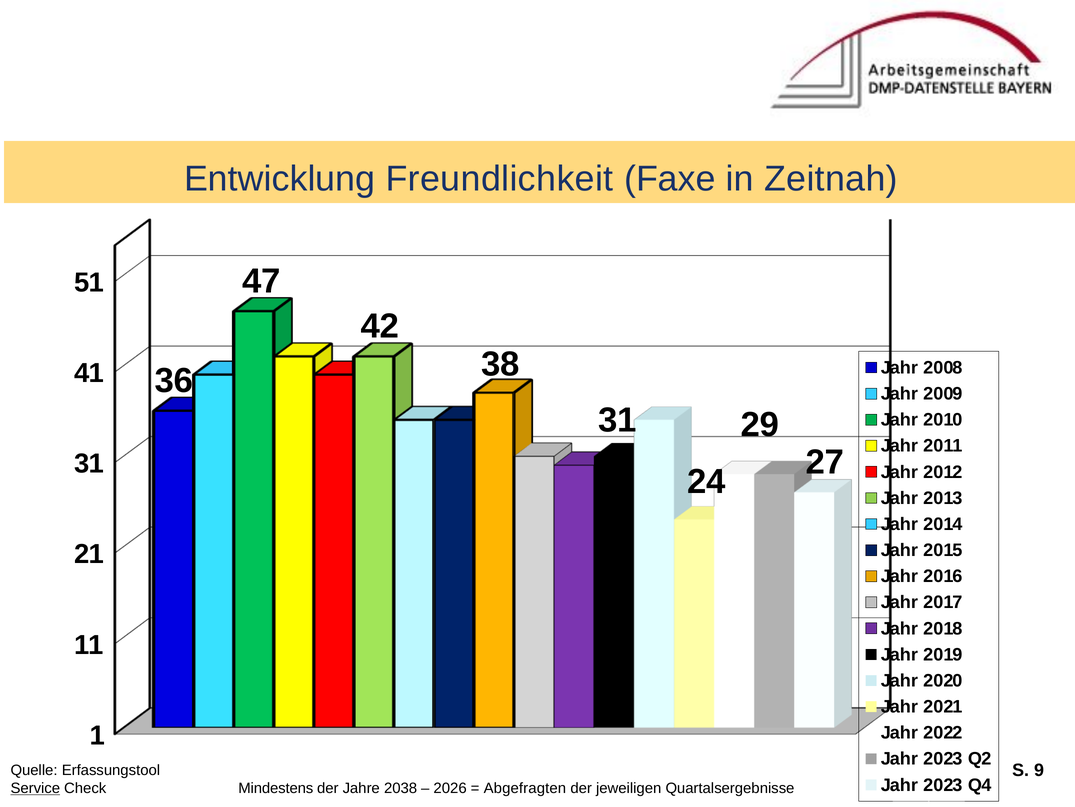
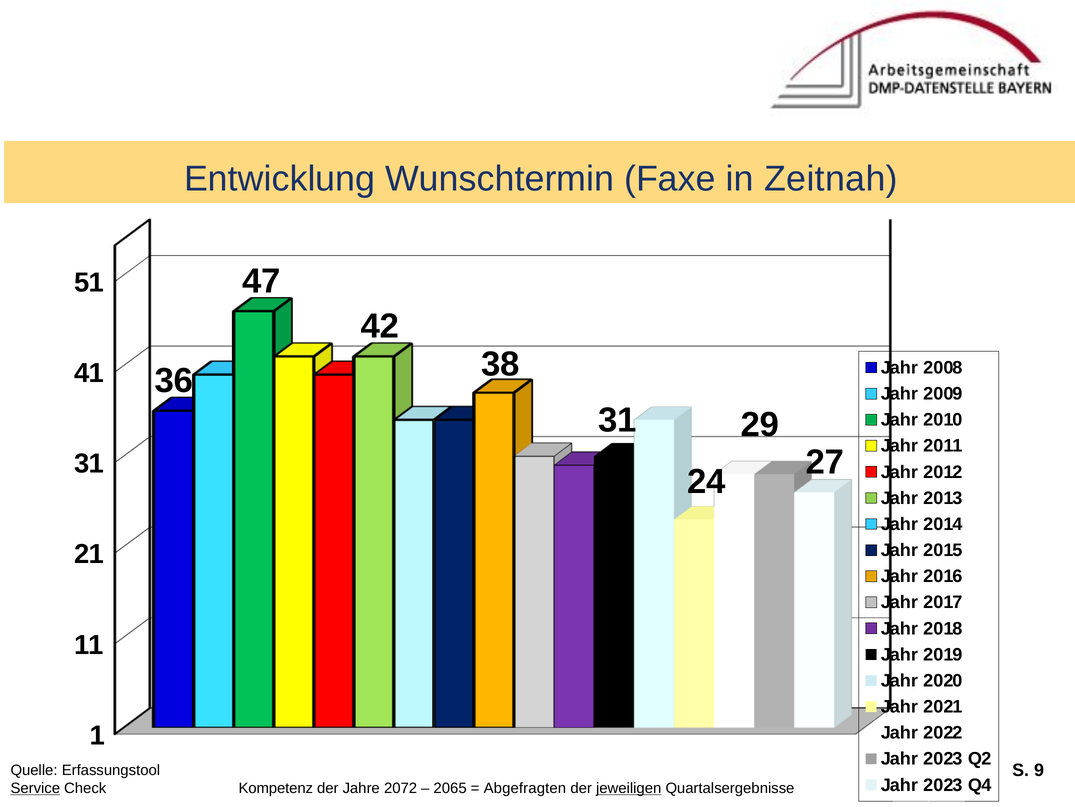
Freundlichkeit: Freundlichkeit -> Wunschtermin
Mindestens: Mindestens -> Kompetenz
2038: 2038 -> 2072
2026: 2026 -> 2065
jeweiligen underline: none -> present
